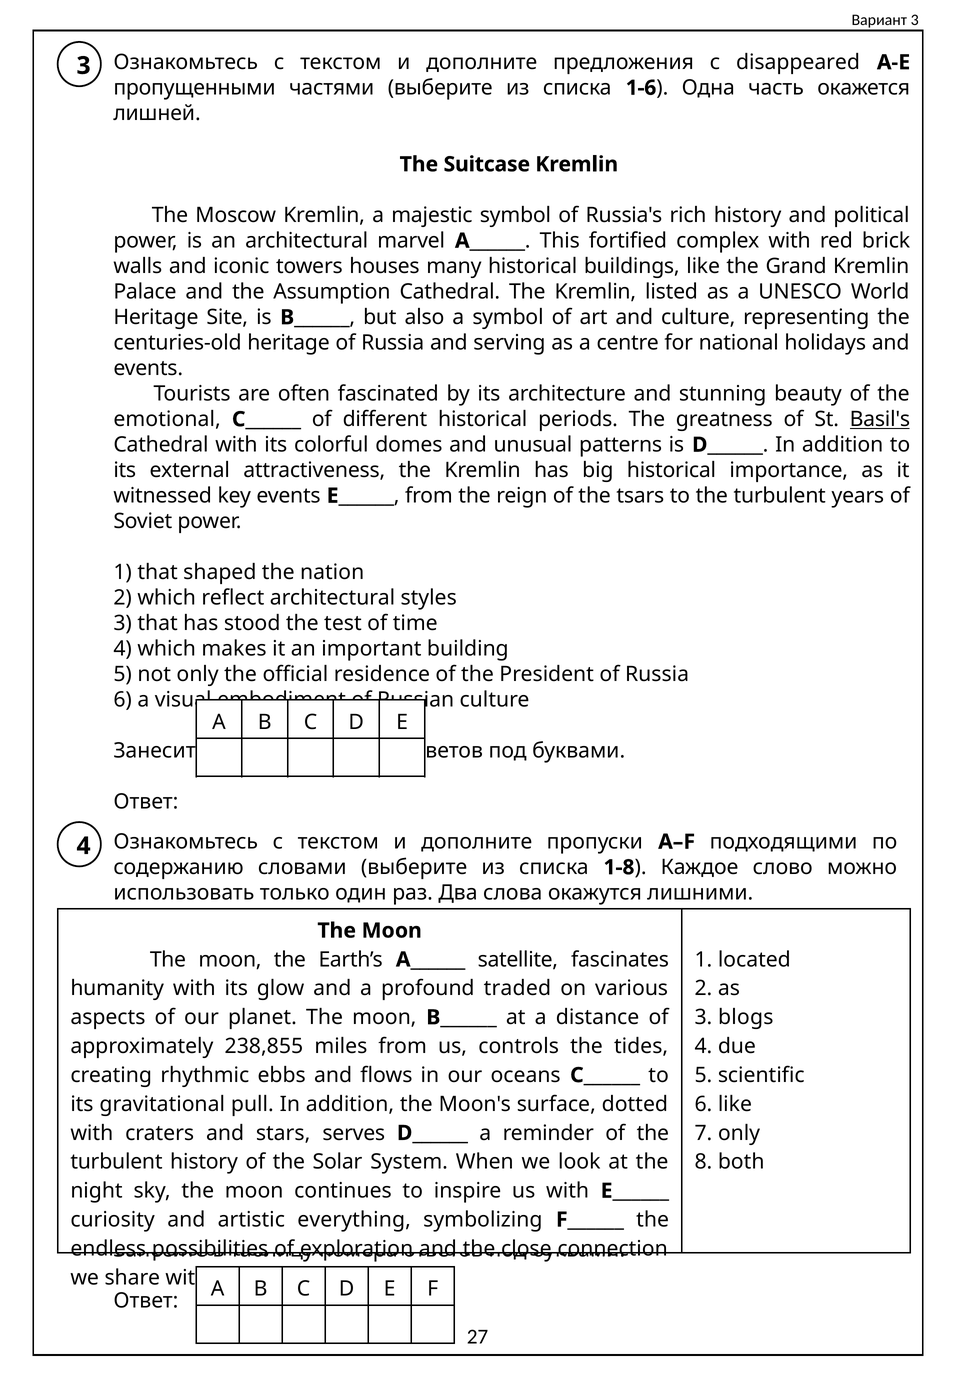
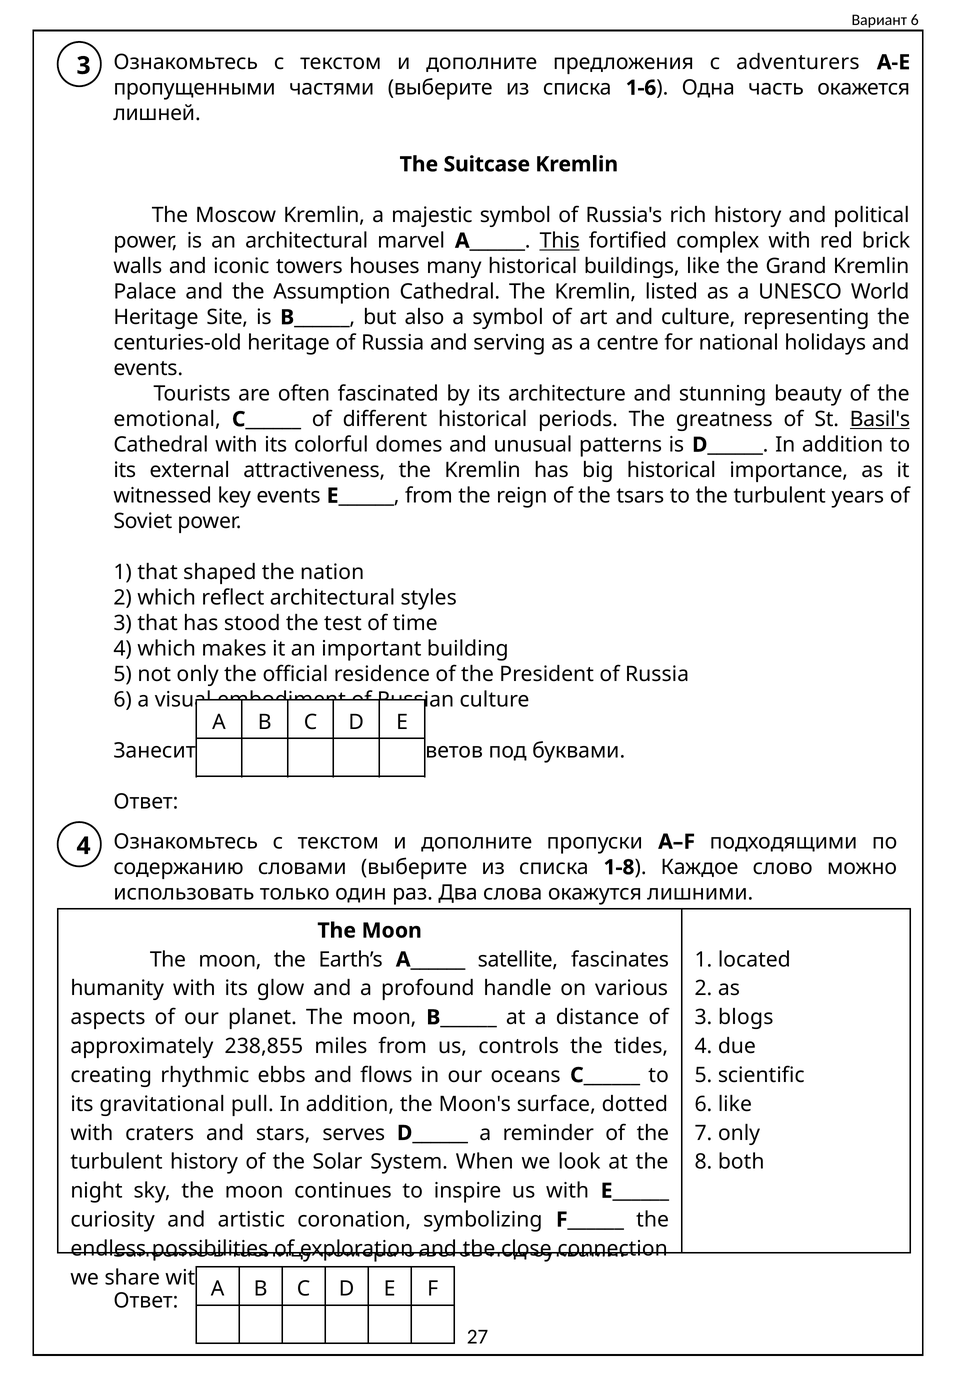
Вариант 3: 3 -> 6
disappeared: disappeared -> adventurers
This underline: none -> present
traded: traded -> handle
everything: everything -> coronation
